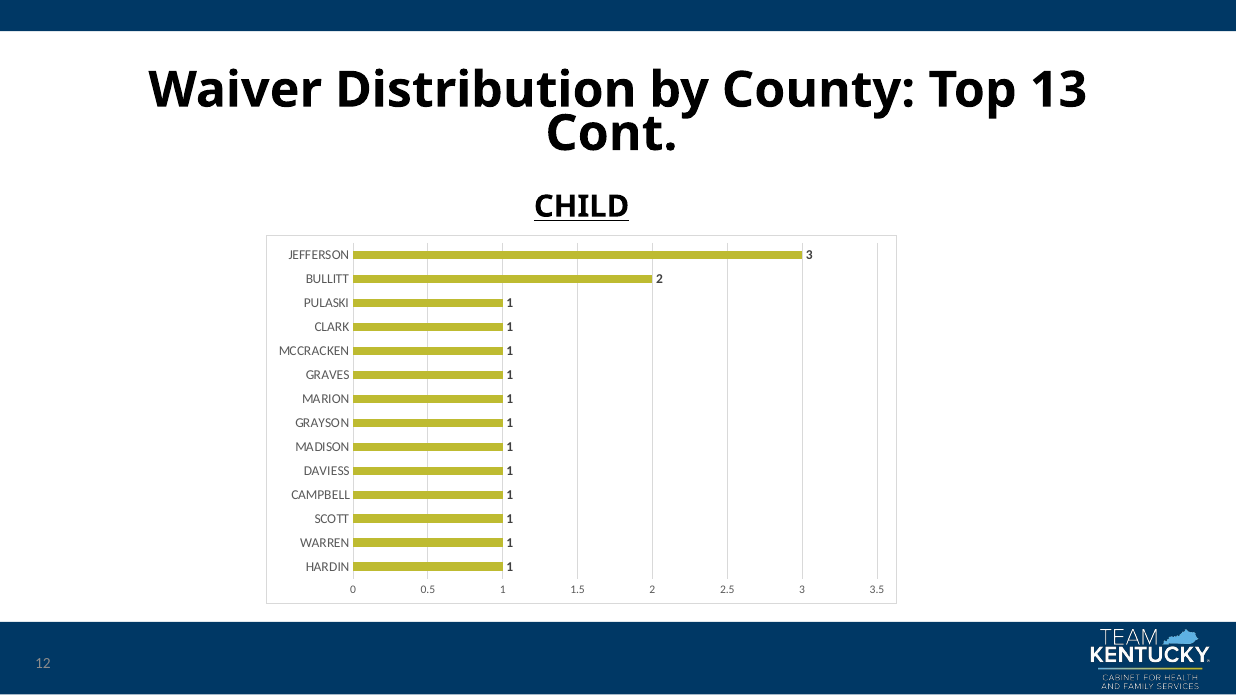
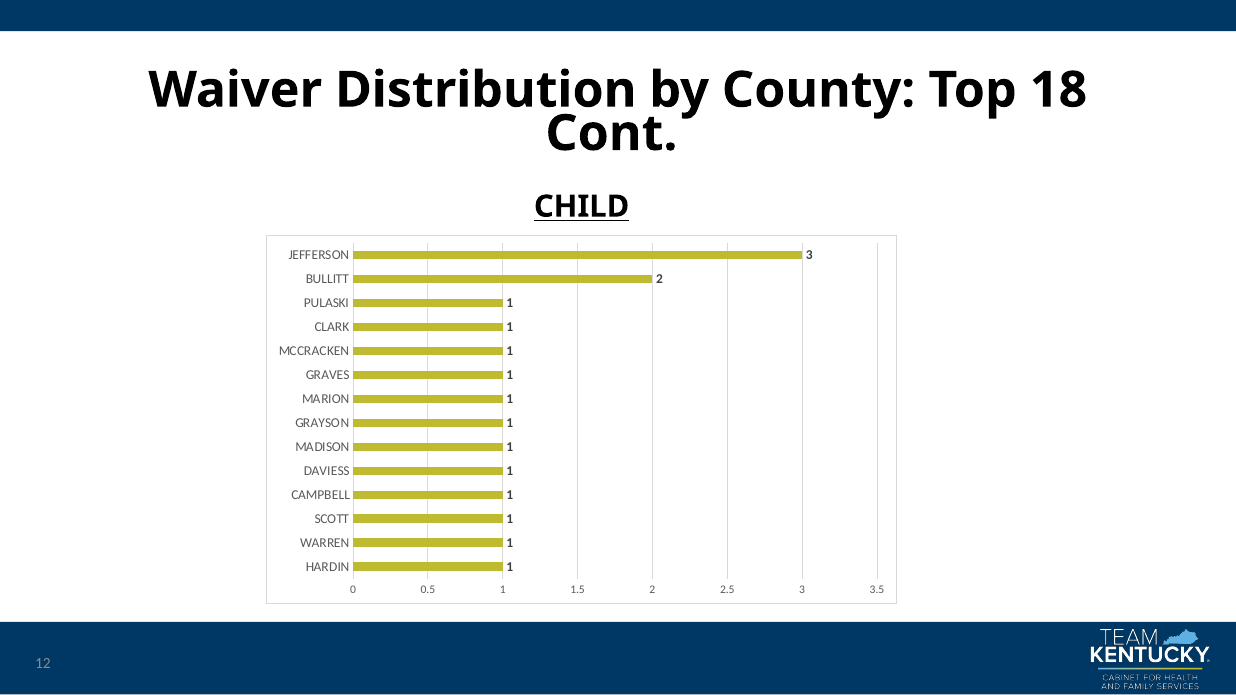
13: 13 -> 18
